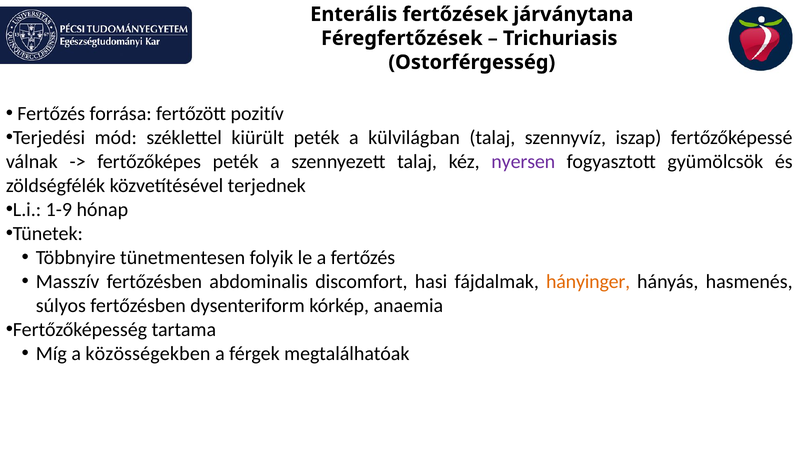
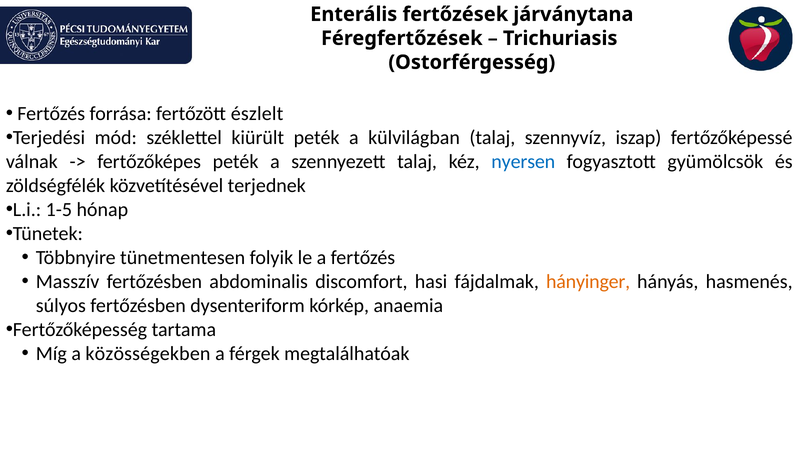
pozitív: pozitív -> észlelt
nyersen colour: purple -> blue
1-9: 1-9 -> 1-5
